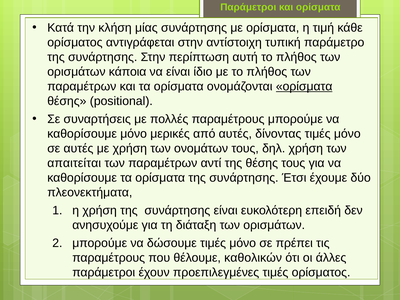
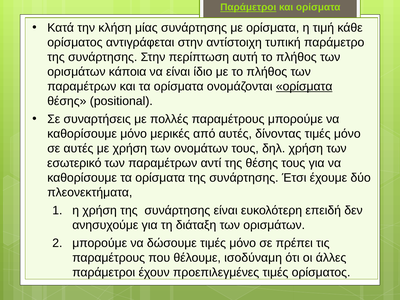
Παράμετροι at (248, 7) underline: none -> present
απαιτείται: απαιτείται -> εσωτερικό
καθολικών: καθολικών -> ισοδύναμη
